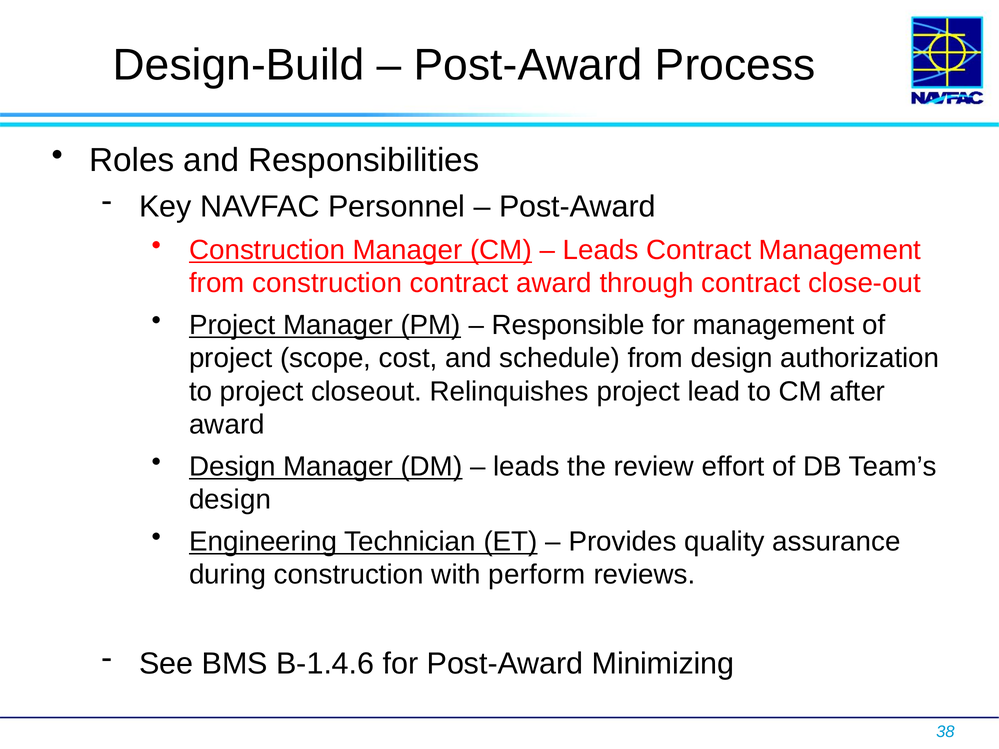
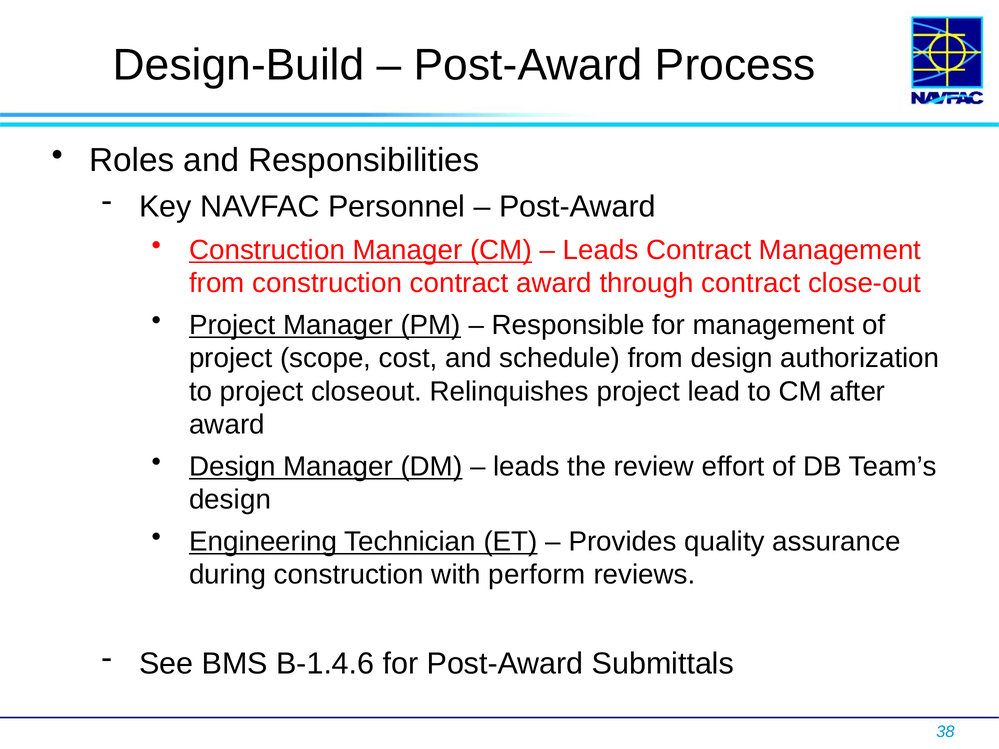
Minimizing: Minimizing -> Submittals
